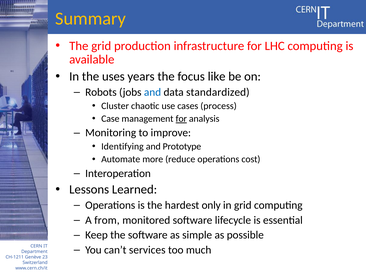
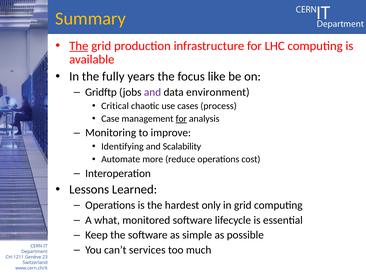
The at (79, 46) underline: none -> present
uses: uses -> fully
Robots: Robots -> Gridftp
and at (153, 92) colour: blue -> purple
standardized: standardized -> environment
Cluster: Cluster -> Critical
Prototype: Prototype -> Scalability
from: from -> what
